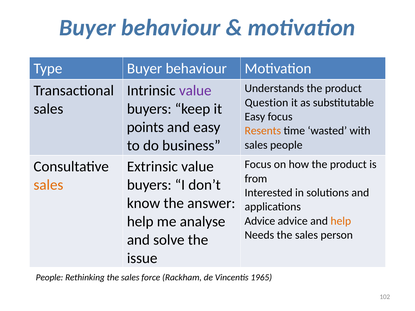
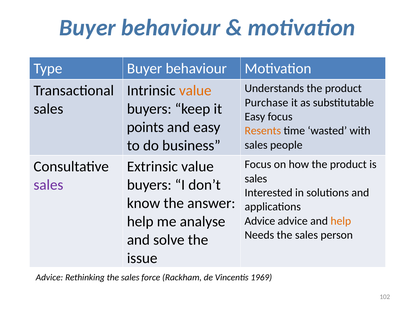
value at (195, 91) colour: purple -> orange
Question: Question -> Purchase
from at (256, 179): from -> sales
sales at (48, 185) colour: orange -> purple
People at (50, 278): People -> Advice
1965: 1965 -> 1969
